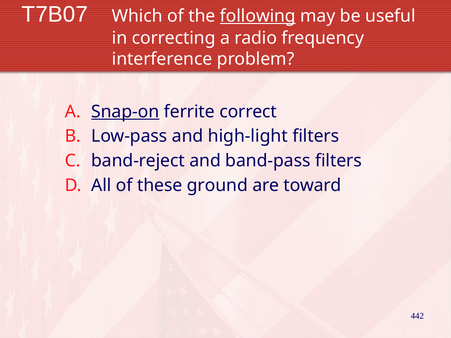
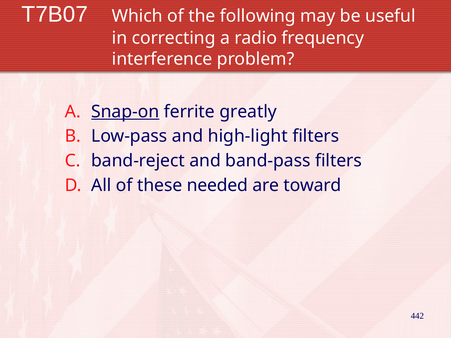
following underline: present -> none
correct: correct -> greatly
ground: ground -> needed
